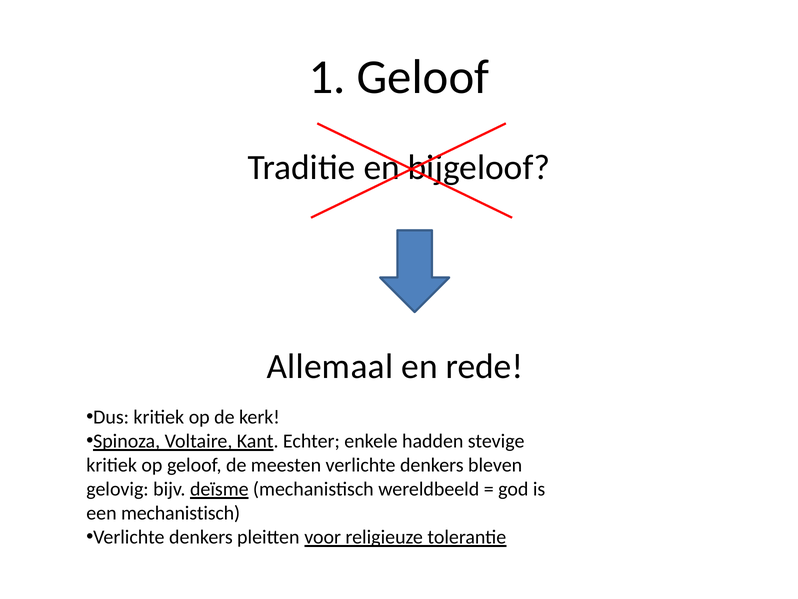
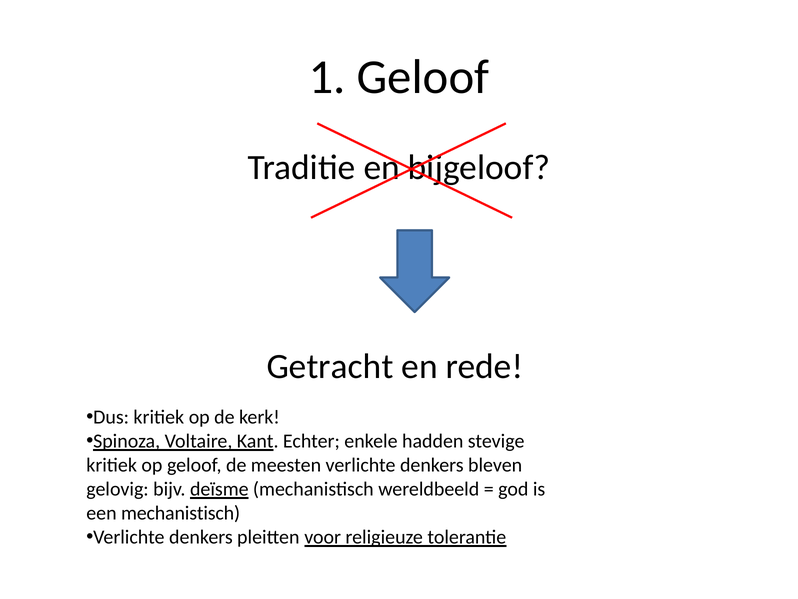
Allemaal: Allemaal -> Getracht
